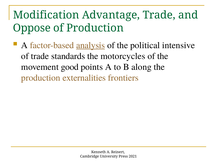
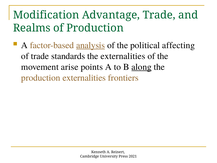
Oppose: Oppose -> Realms
intensive: intensive -> affecting
the motorcycles: motorcycles -> externalities
good: good -> arise
along underline: none -> present
